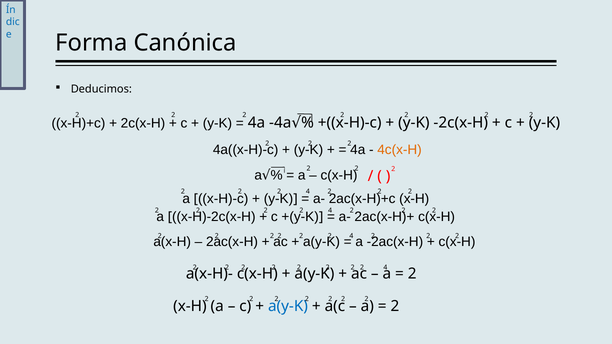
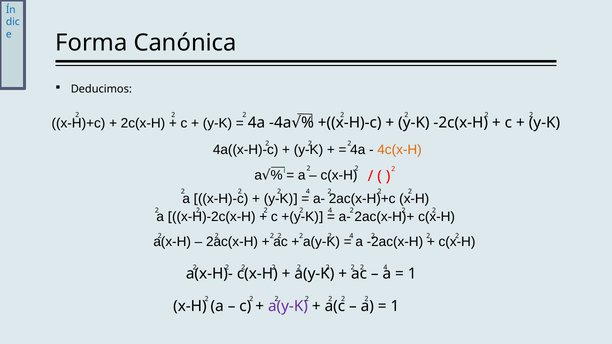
2 at (412, 274): 2 -> 1
a(y-K at (288, 306) colour: blue -> purple
2 at (395, 306): 2 -> 1
